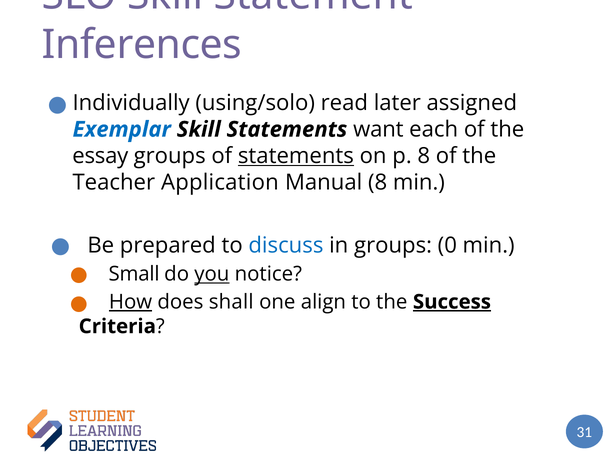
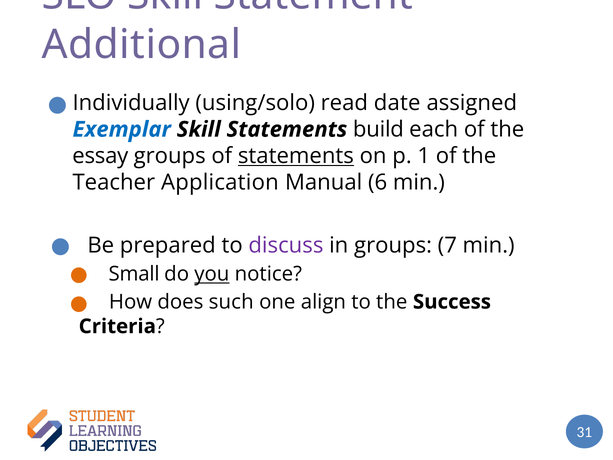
Inferences: Inferences -> Additional
later: later -> date
want: want -> build
p 8: 8 -> 1
Manual 8: 8 -> 6
discuss colour: blue -> purple
0: 0 -> 7
How underline: present -> none
shall: shall -> such
Success underline: present -> none
